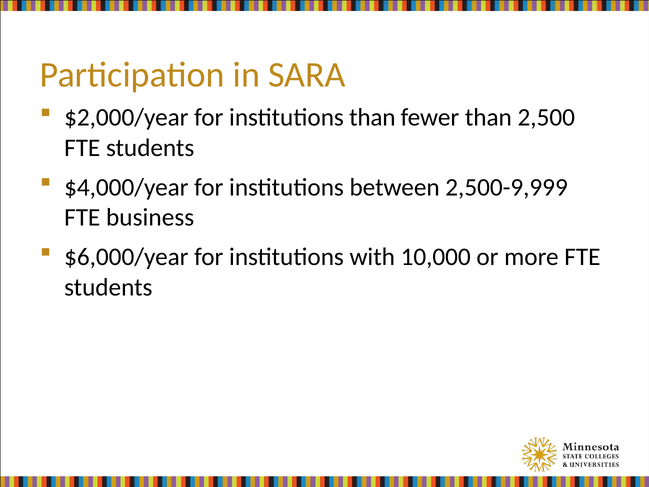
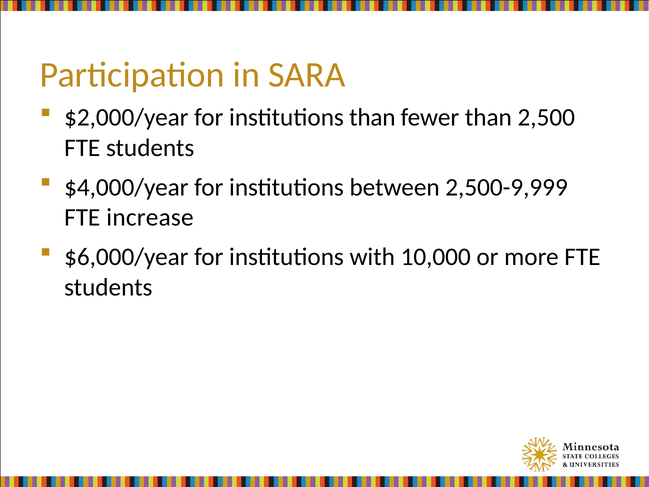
business: business -> increase
